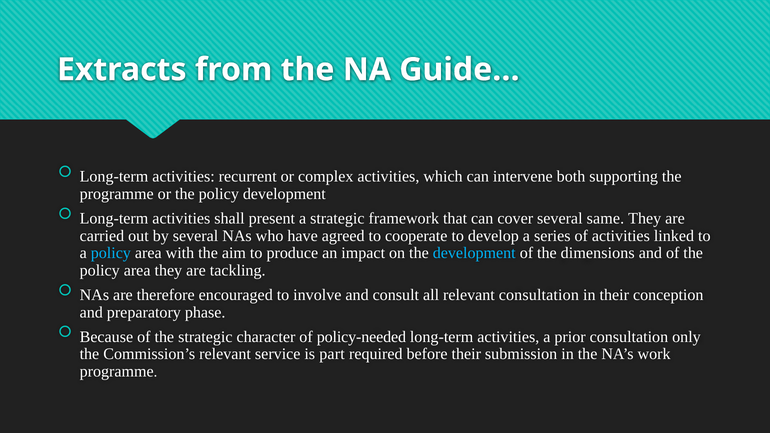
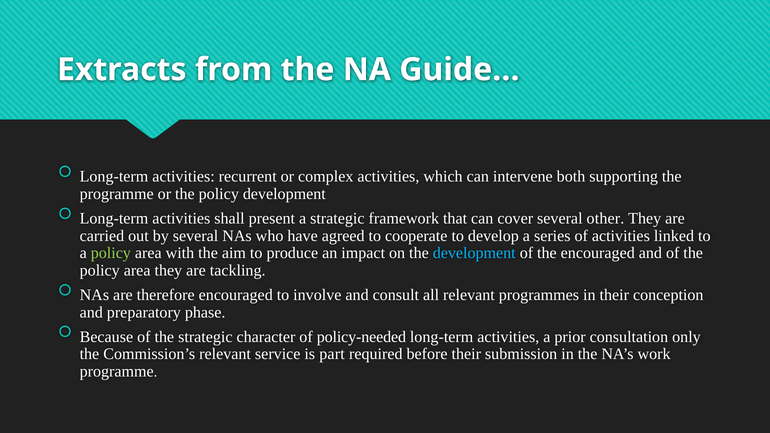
same: same -> other
policy at (111, 253) colour: light blue -> light green
the dimensions: dimensions -> encouraged
relevant consultation: consultation -> programmes
